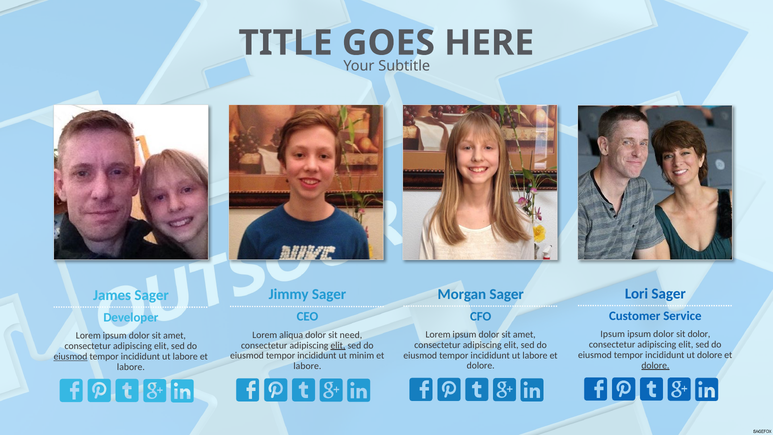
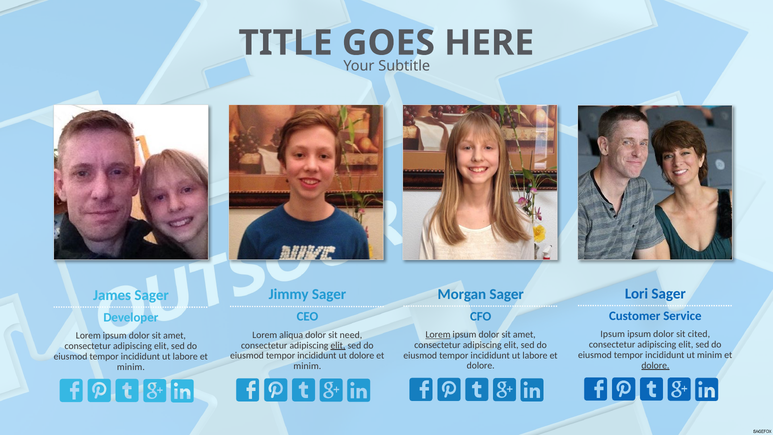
sit dolor: dolor -> cited
Lorem at (438, 334) underline: none -> present
ut dolore: dolore -> minim
ut minim: minim -> dolore
eiusmod at (71, 356) underline: present -> none
labore at (307, 366): labore -> minim
labore at (131, 367): labore -> minim
